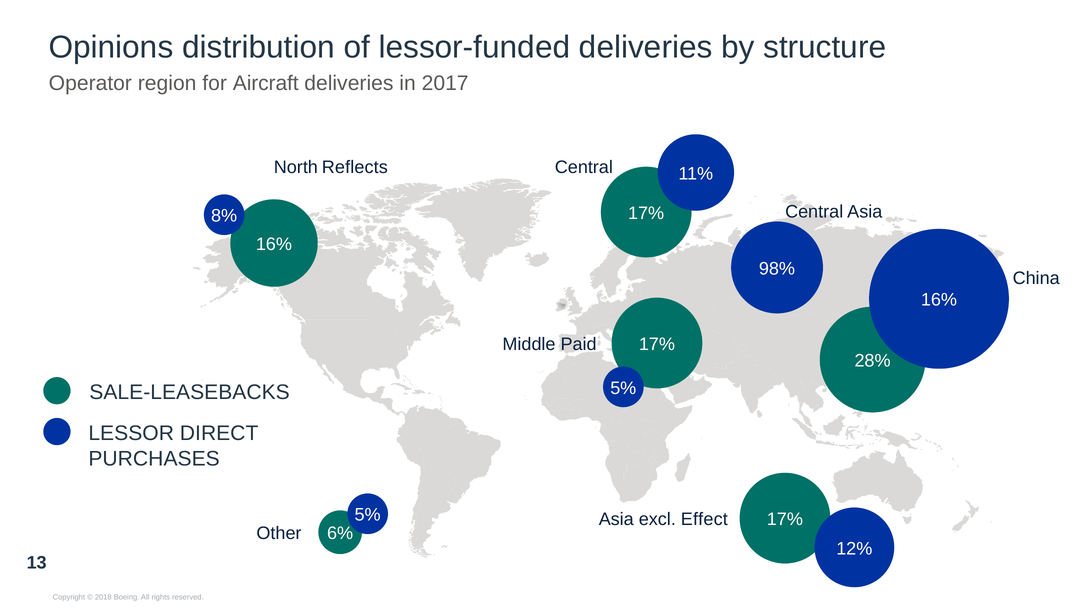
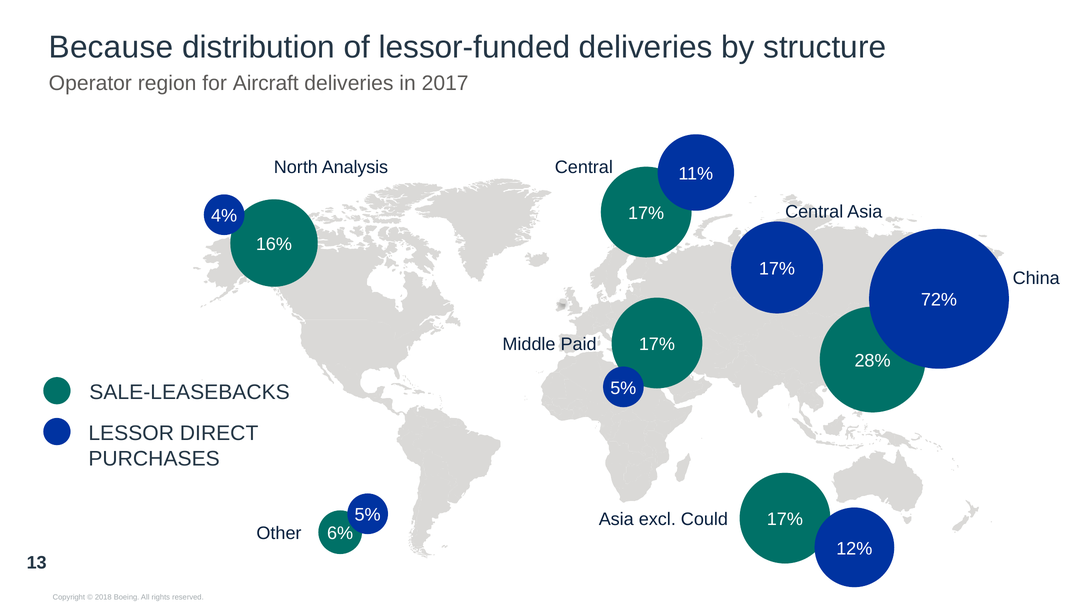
Opinions: Opinions -> Because
Reflects: Reflects -> Analysis
8%: 8% -> 4%
98% at (777, 269): 98% -> 17%
16% at (939, 300): 16% -> 72%
Effect: Effect -> Could
